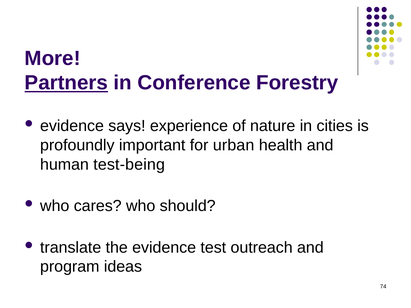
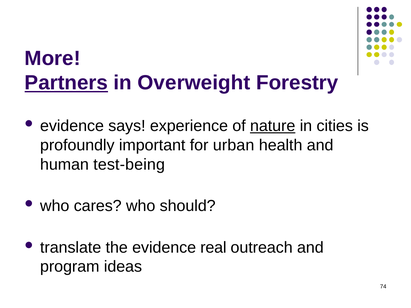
Conference: Conference -> Overweight
nature underline: none -> present
test: test -> real
